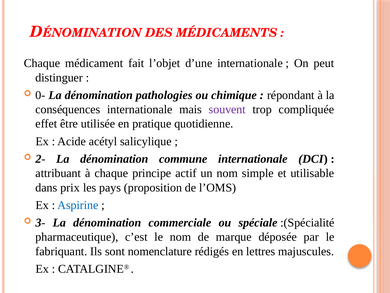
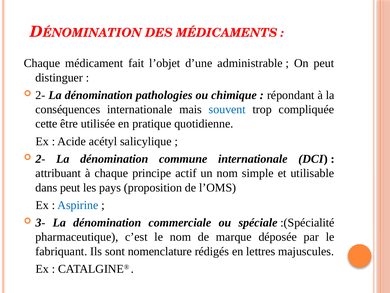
d’une internationale: internationale -> administrable
0- at (40, 95): 0- -> 2-
souvent colour: purple -> blue
effet: effet -> cette
dans prix: prix -> peut
